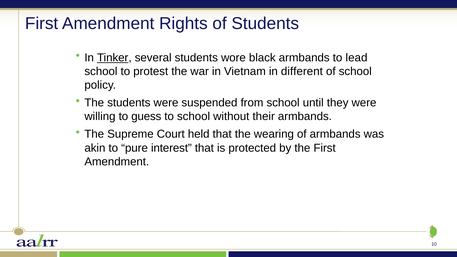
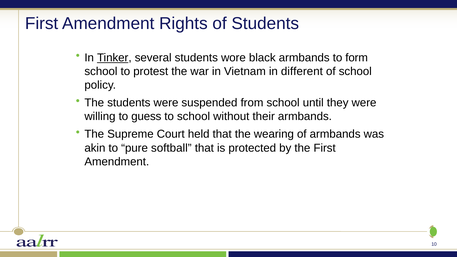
lead: lead -> form
interest: interest -> softball
